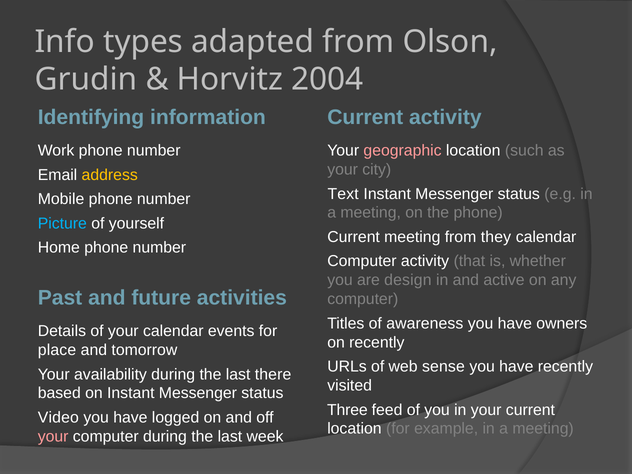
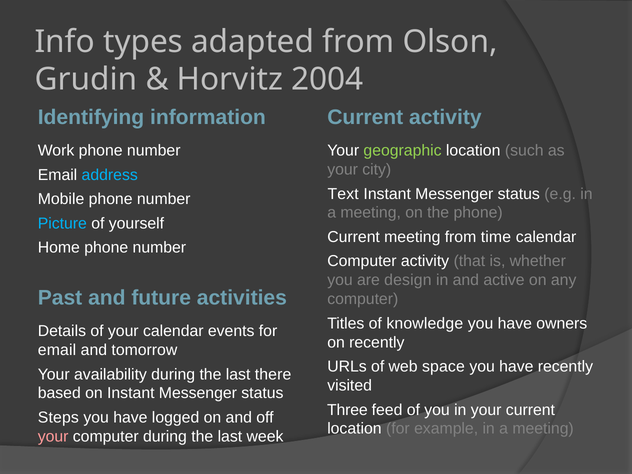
geographic colour: pink -> light green
address colour: yellow -> light blue
they: they -> time
awareness: awareness -> knowledge
place at (57, 350): place -> email
sense: sense -> space
Video: Video -> Steps
